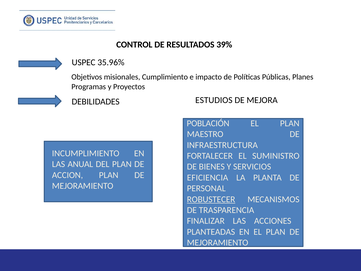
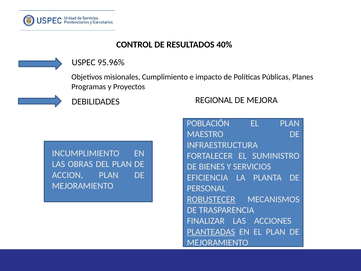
39%: 39% -> 40%
35.96%: 35.96% -> 95.96%
ESTUDIOS: ESTUDIOS -> REGIONAL
ANUAL: ANUAL -> OBRAS
PLANTEADAS underline: none -> present
